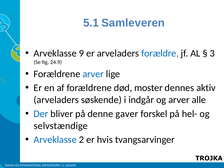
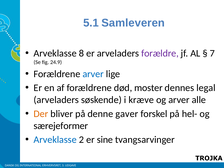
9: 9 -> 8
forældre colour: blue -> purple
3 at (212, 53): 3 -> 7
aktiv: aktiv -> legal
indgår: indgår -> kræve
Der colour: blue -> orange
selvstændige: selvstændige -> særejeformer
hvis: hvis -> sine
